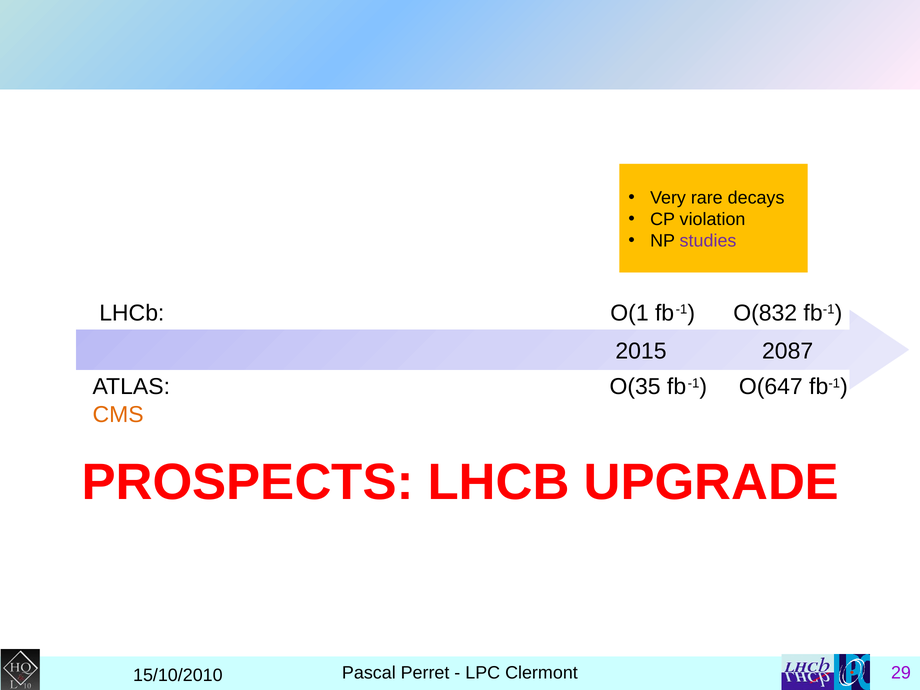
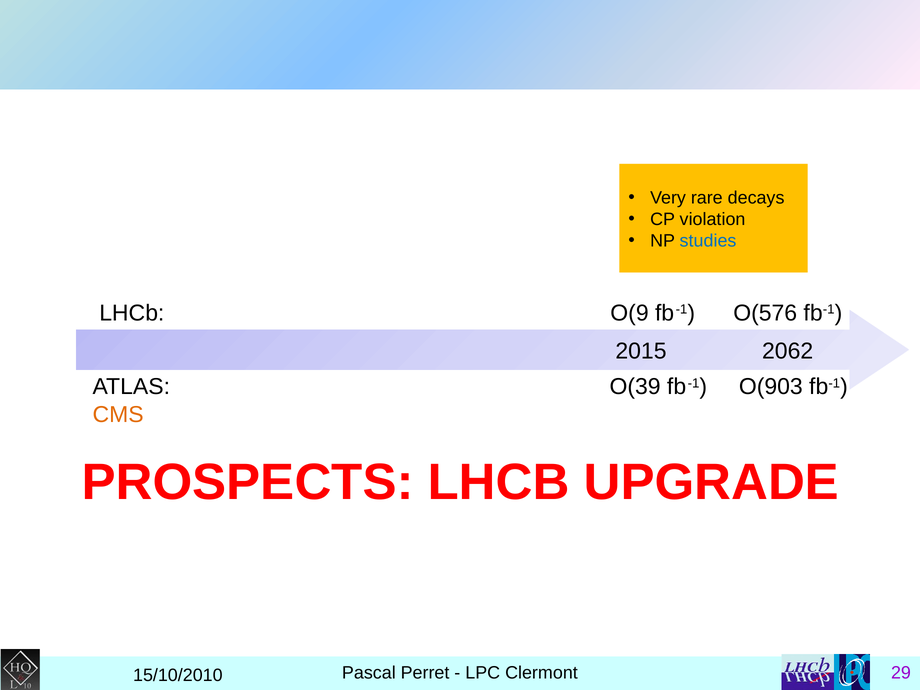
studies colour: purple -> blue
O(1: O(1 -> O(9
O(832: O(832 -> O(576
2087: 2087 -> 2062
O(35: O(35 -> O(39
O(647: O(647 -> O(903
